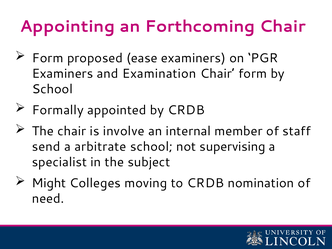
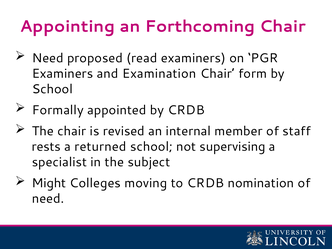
Form at (48, 58): Form -> Need
ease: ease -> read
involve: involve -> revised
send: send -> rests
arbitrate: arbitrate -> returned
